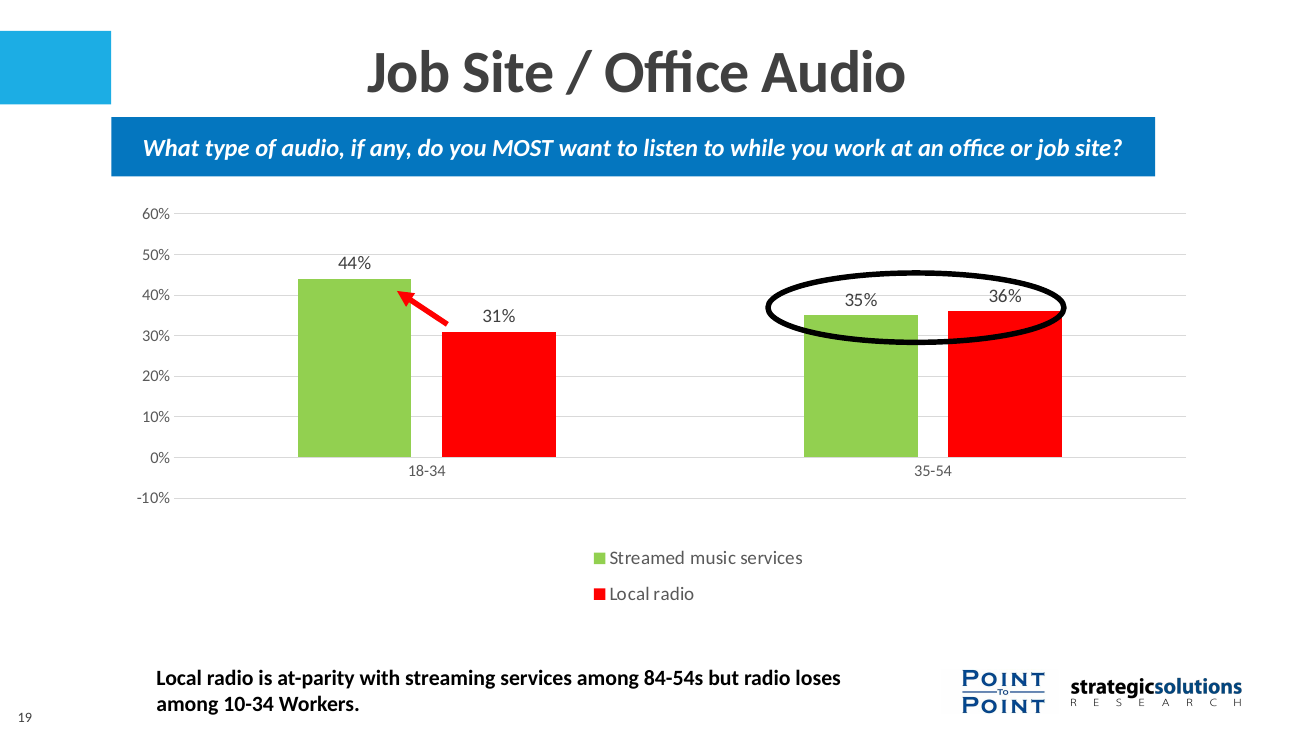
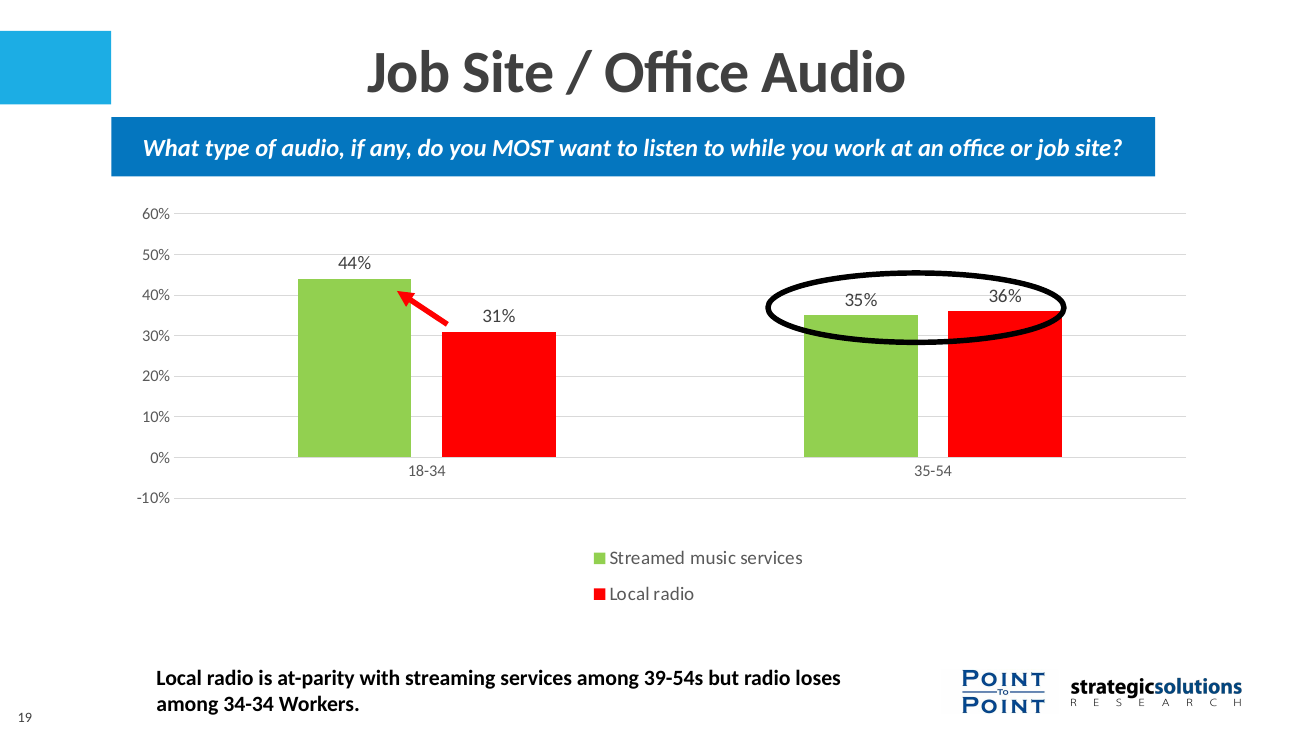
84-54s: 84-54s -> 39-54s
10-34: 10-34 -> 34-34
